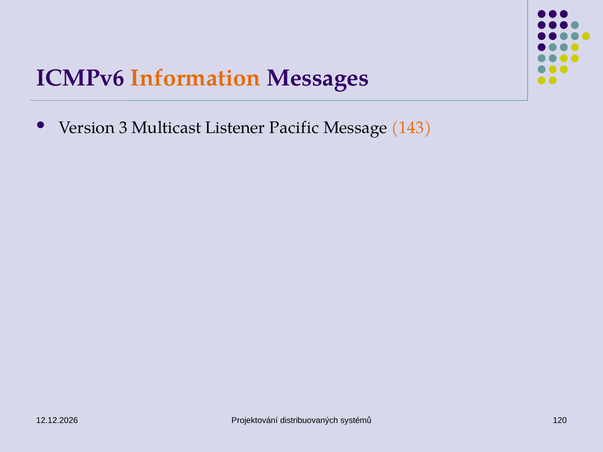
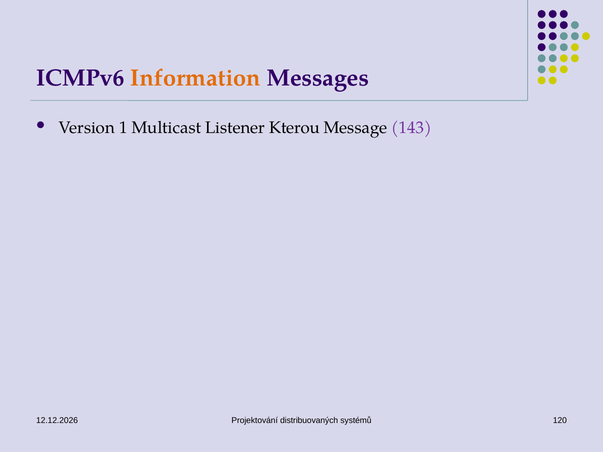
3: 3 -> 1
Pacific: Pacific -> Kterou
143 colour: orange -> purple
